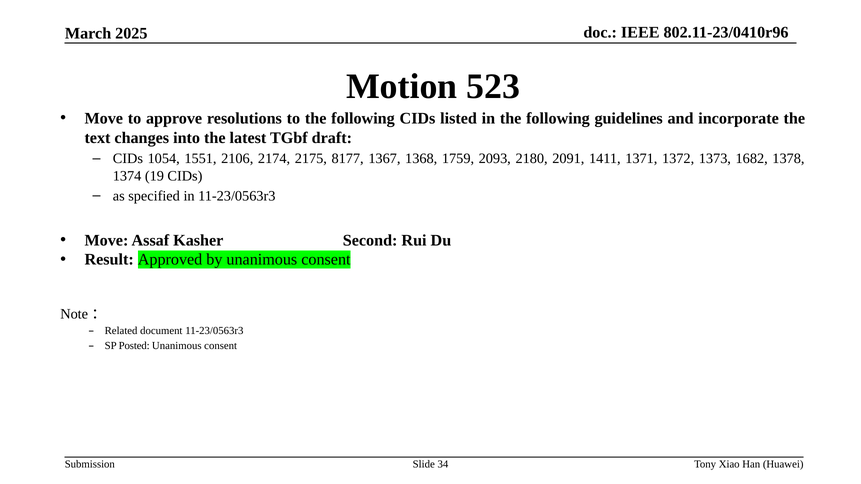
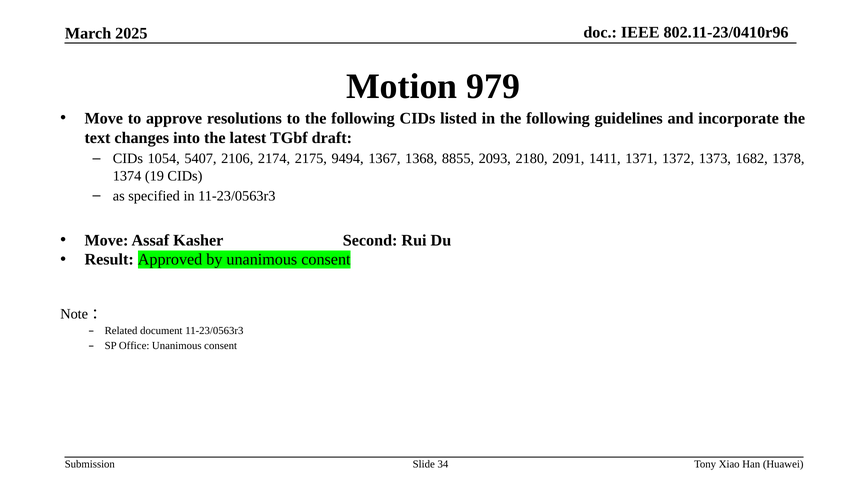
523: 523 -> 979
1551: 1551 -> 5407
8177: 8177 -> 9494
1759: 1759 -> 8855
Posted: Posted -> Office
